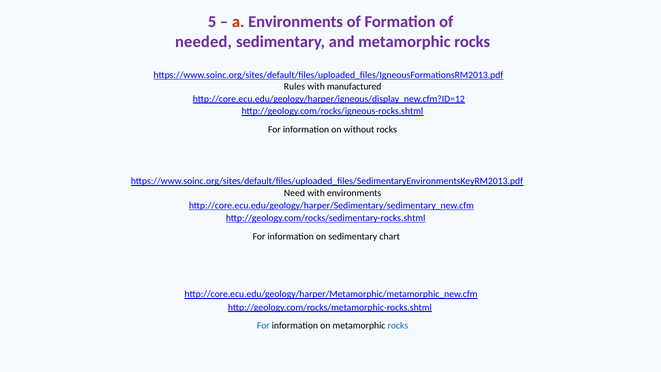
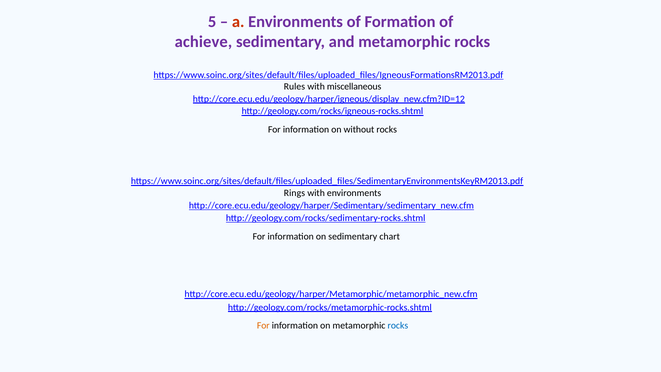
needed: needed -> achieve
manufactured: manufactured -> miscellaneous
Need: Need -> Rings
For at (263, 325) colour: blue -> orange
